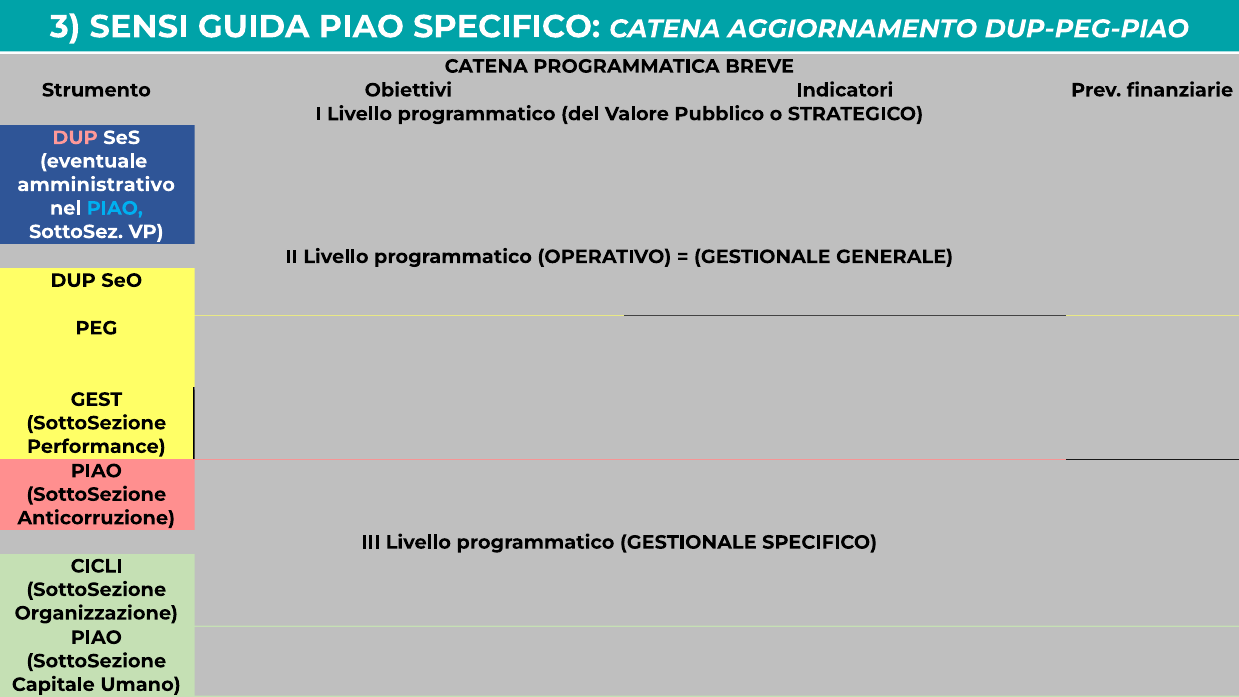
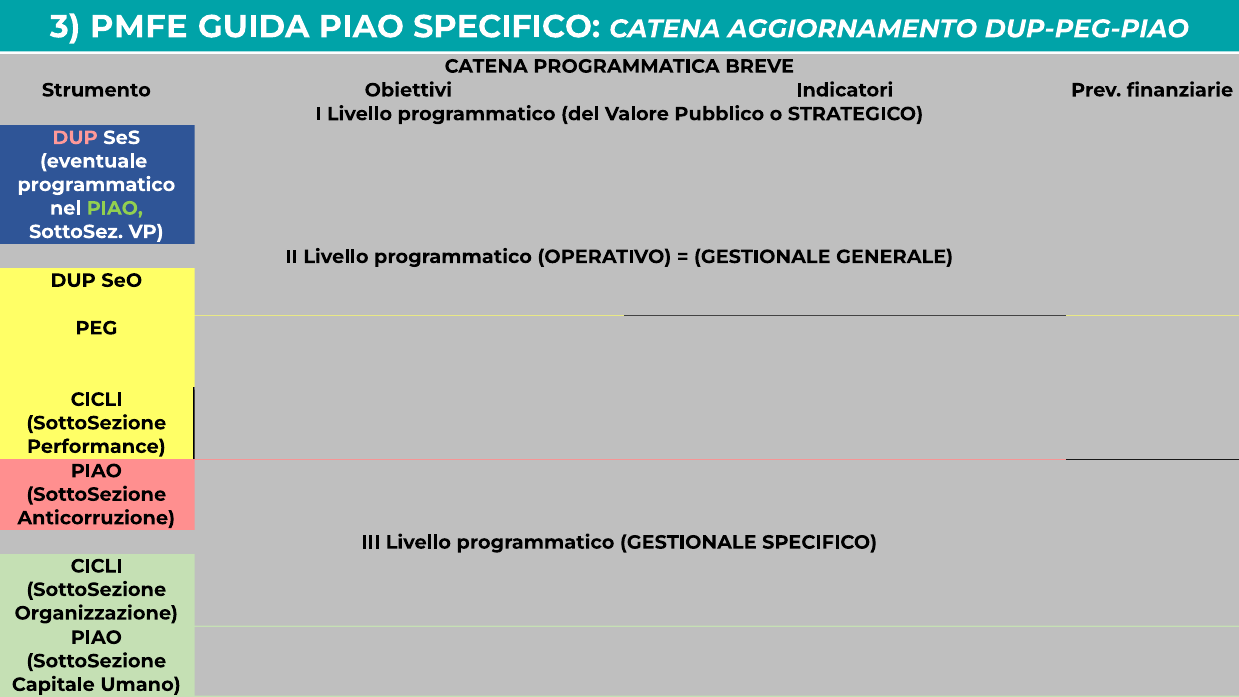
SENSI: SENSI -> PMFE
amministrativo at (96, 185): amministrativo -> programmatico
PIAO at (115, 208) colour: light blue -> light green
GEST at (96, 399): GEST -> CICLI
